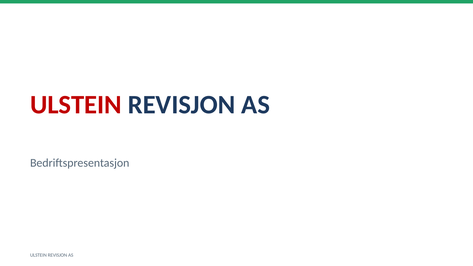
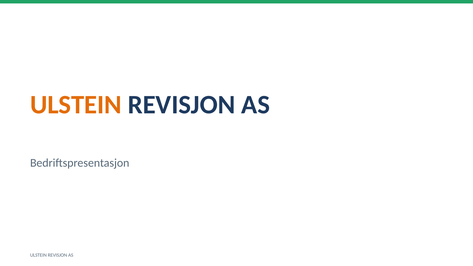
ULSTEIN at (76, 105) colour: red -> orange
